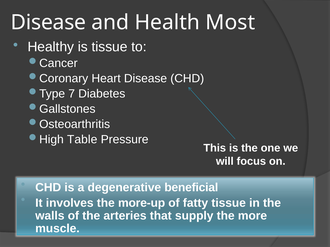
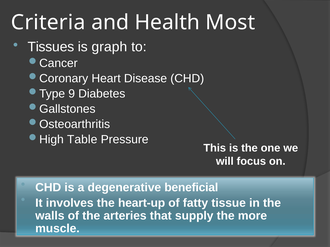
Disease at (48, 23): Disease -> Criteria
Healthy: Healthy -> Tissues
is tissue: tissue -> graph
7: 7 -> 9
more-up: more-up -> heart-up
